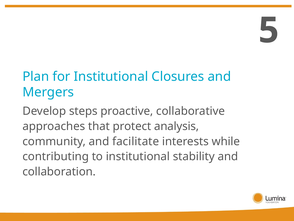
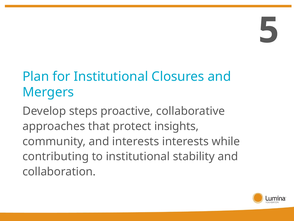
analysis: analysis -> insights
and facilitate: facilitate -> interests
